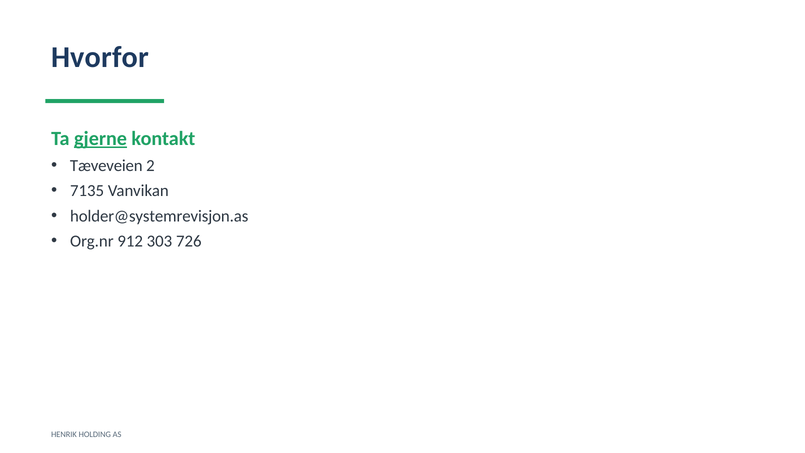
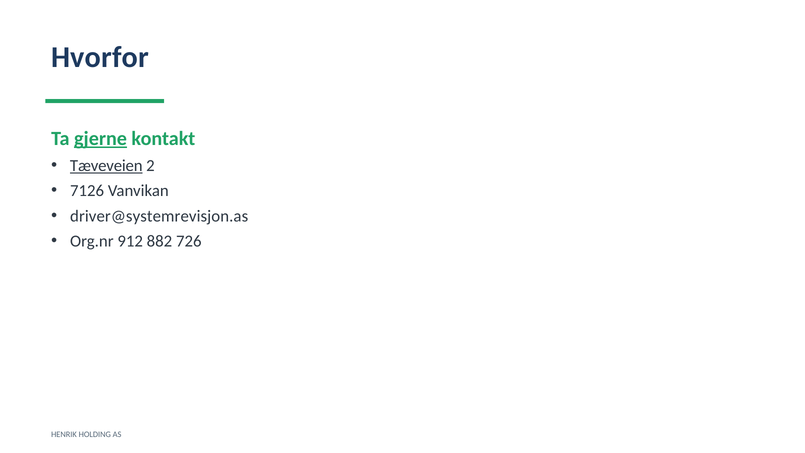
Tæveveien underline: none -> present
7135: 7135 -> 7126
holder@systemrevisjon.as: holder@systemrevisjon.as -> driver@systemrevisjon.as
303: 303 -> 882
